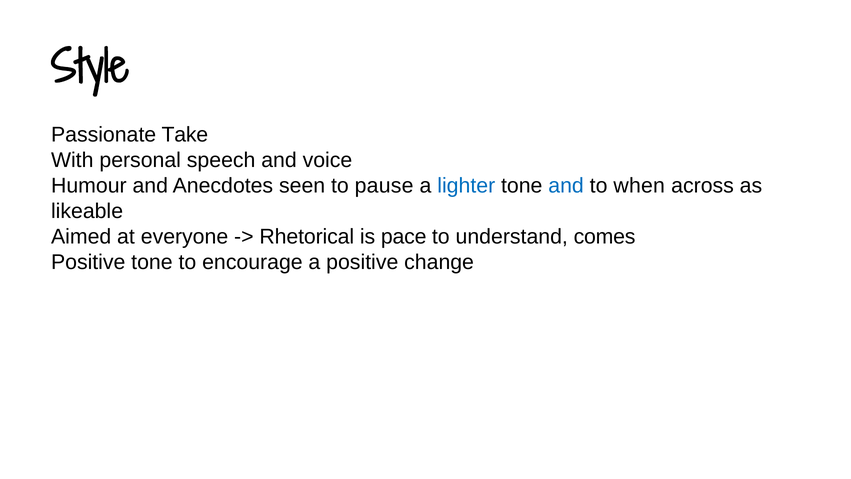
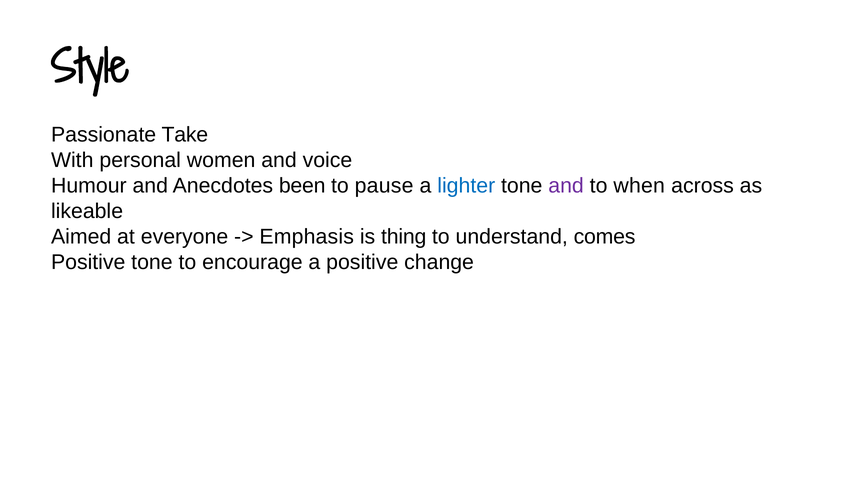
speech: speech -> women
seen: seen -> been
and at (566, 186) colour: blue -> purple
Rhetorical: Rhetorical -> Emphasis
pace: pace -> thing
